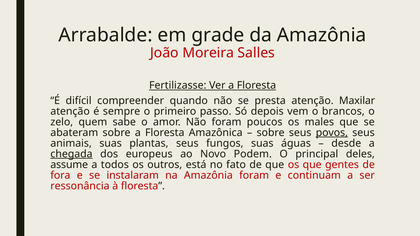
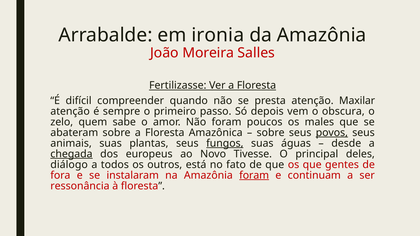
grade: grade -> ironia
brancos: brancos -> obscura
fungos underline: none -> present
Podem: Podem -> Tivesse
assume: assume -> diálogo
foram at (254, 175) underline: none -> present
